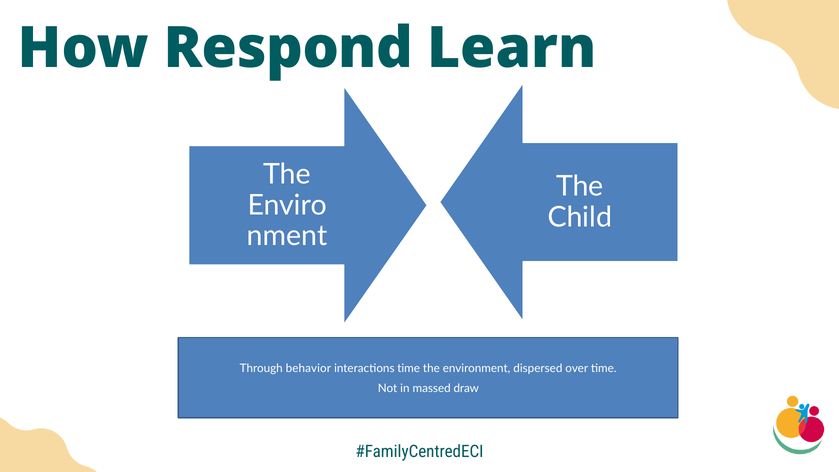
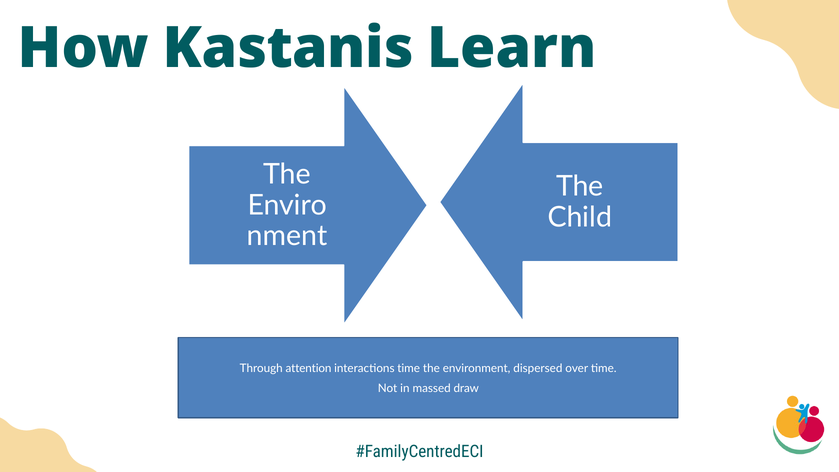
Respond: Respond -> Kastanis
behavior: behavior -> attention
